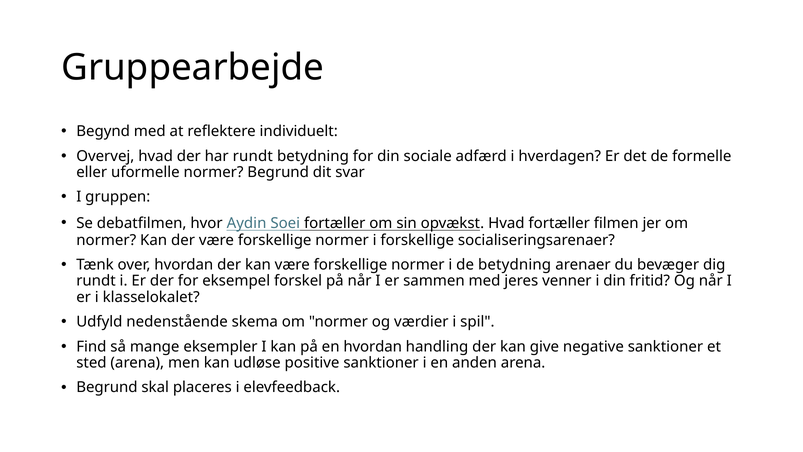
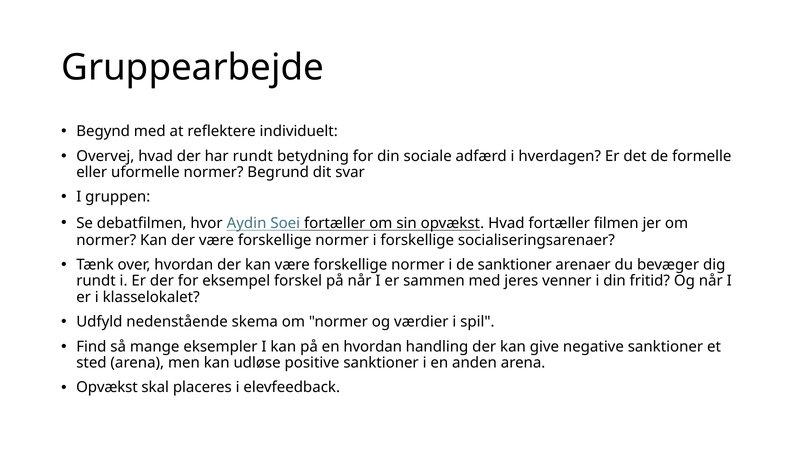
de betydning: betydning -> sanktioner
Begrund at (107, 387): Begrund -> Opvækst
